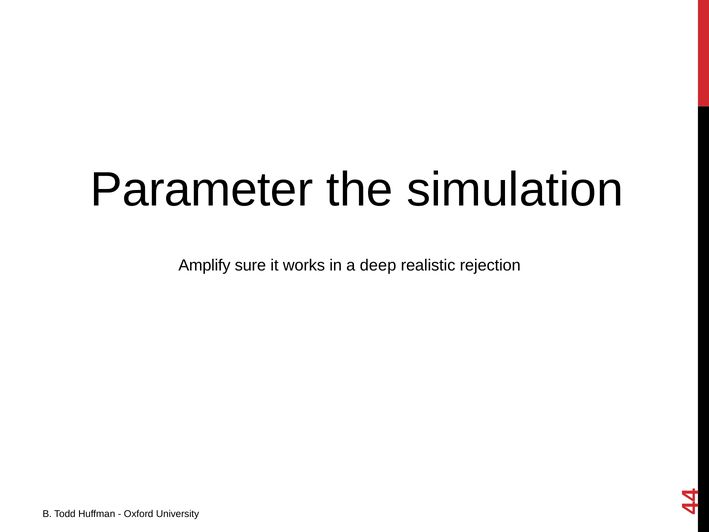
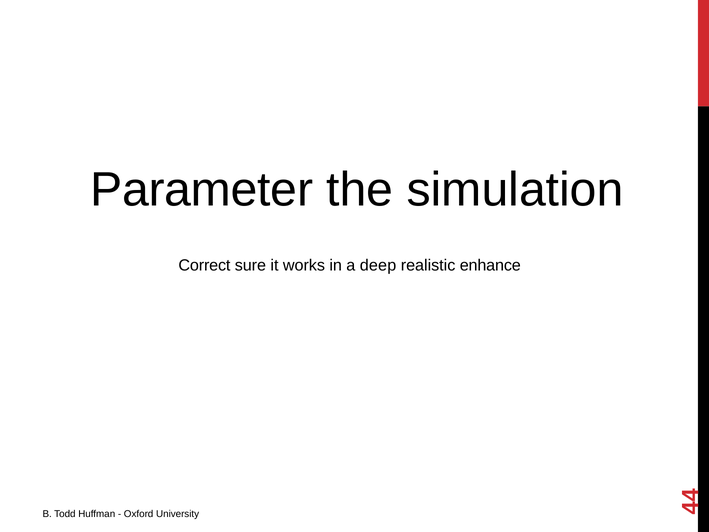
Amplify: Amplify -> Correct
rejection: rejection -> enhance
